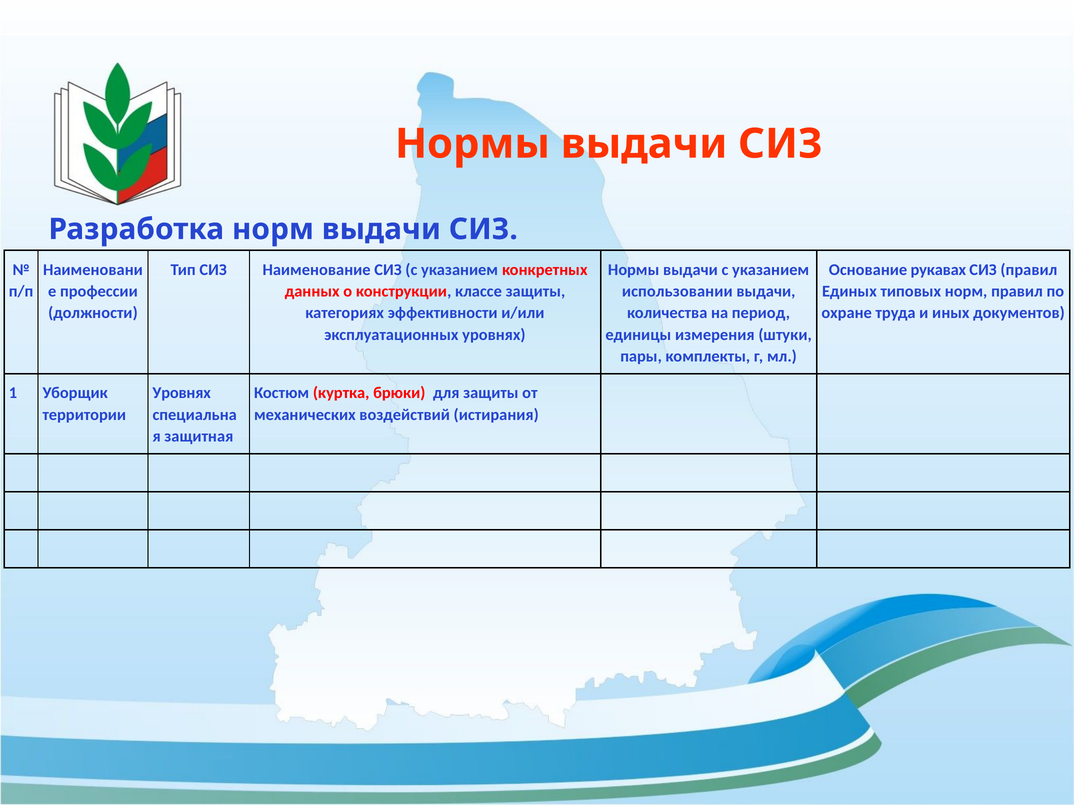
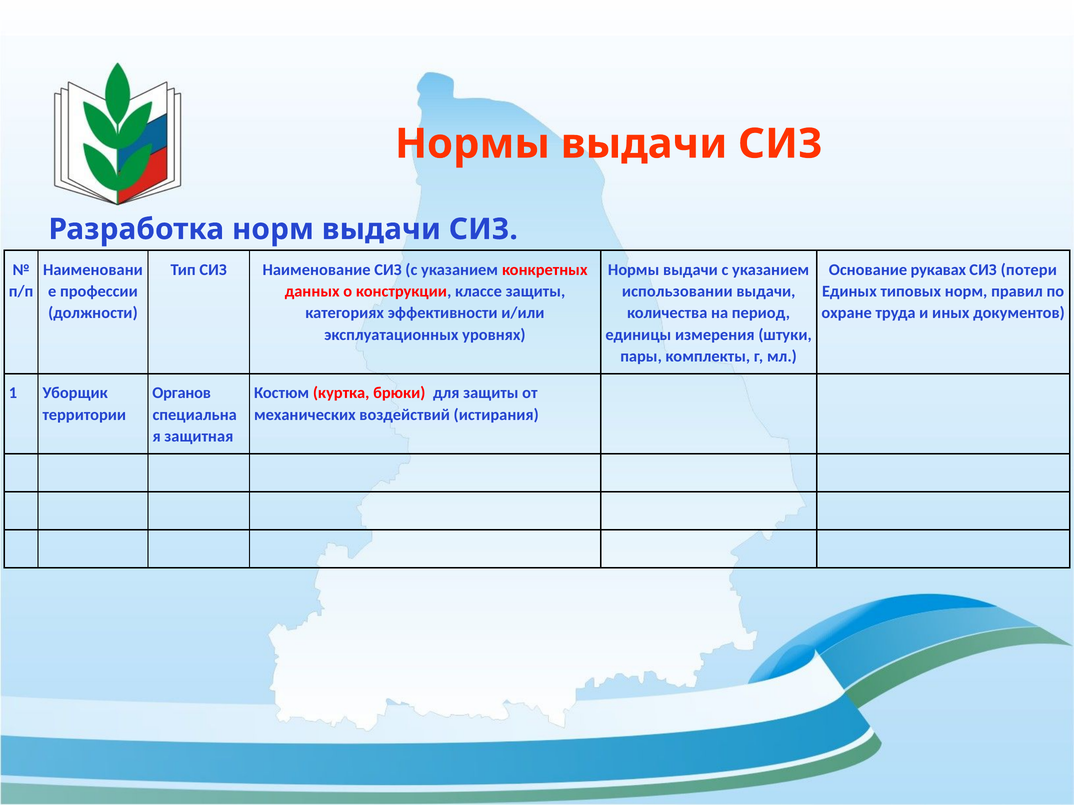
СИЗ правил: правил -> потери
Уровнях at (182, 393): Уровнях -> Органов
